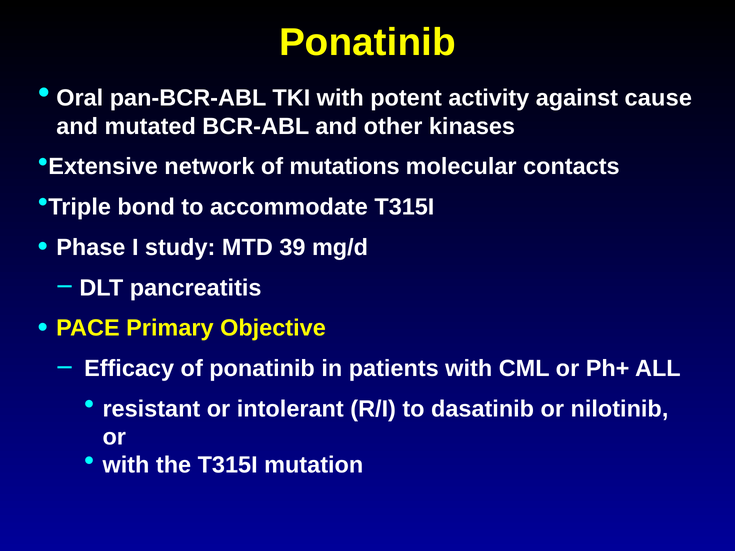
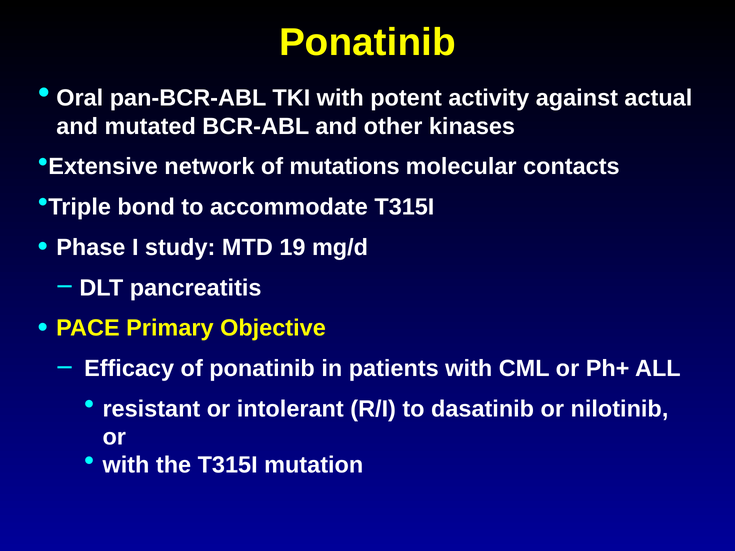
cause: cause -> actual
39: 39 -> 19
